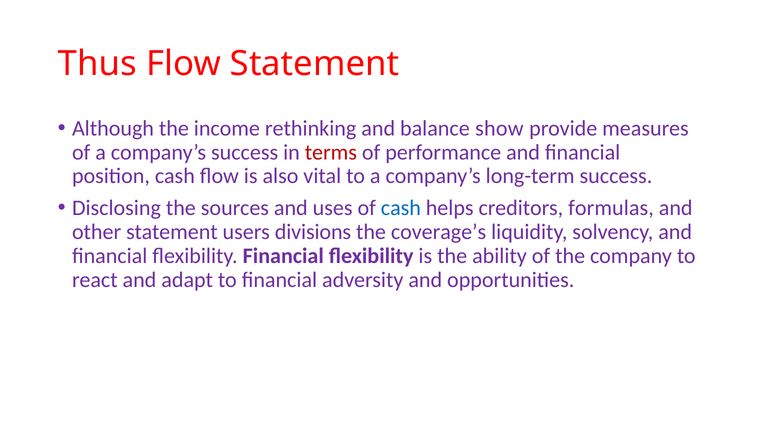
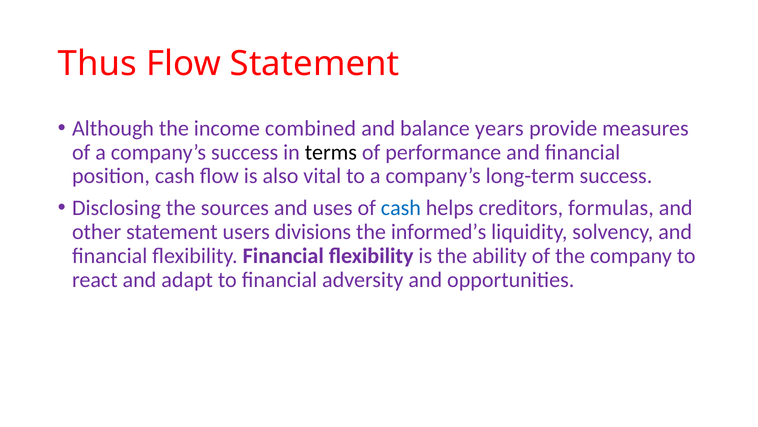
rethinking: rethinking -> combined
show: show -> years
terms colour: red -> black
coverage’s: coverage’s -> informed’s
